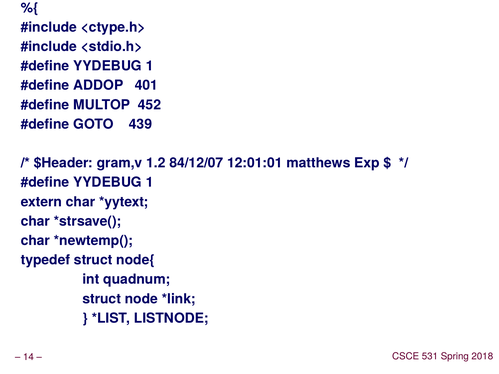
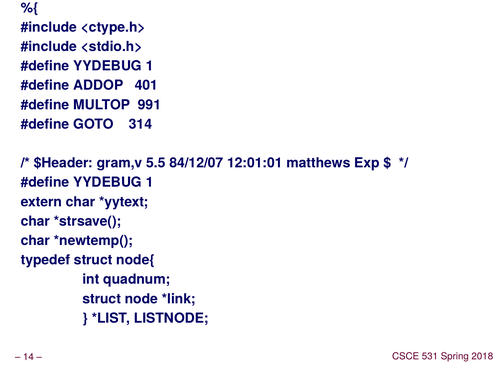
452: 452 -> 991
439: 439 -> 314
1.2: 1.2 -> 5.5
